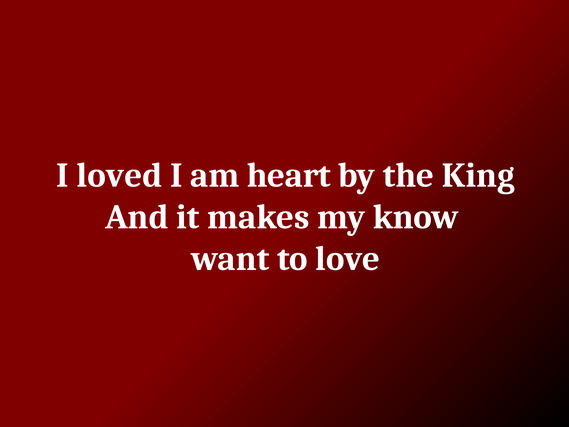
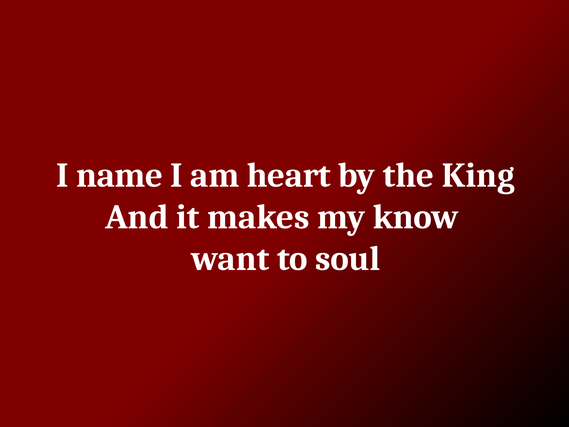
loved: loved -> name
love: love -> soul
